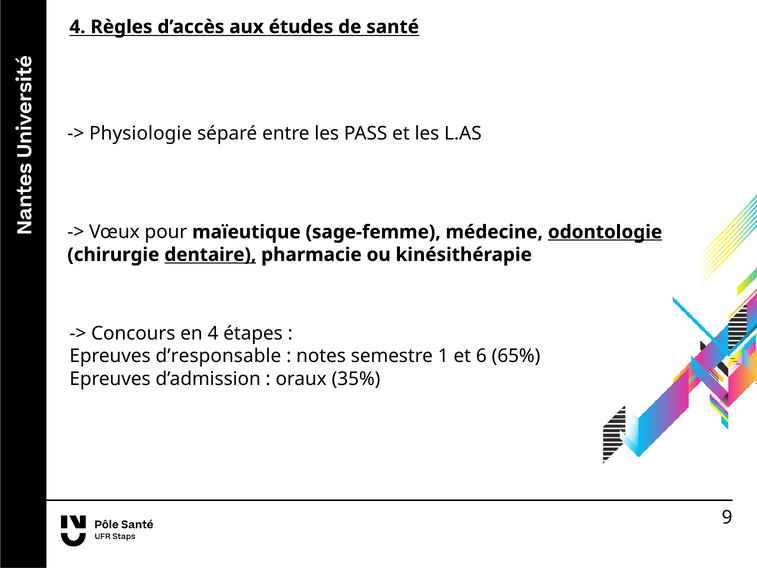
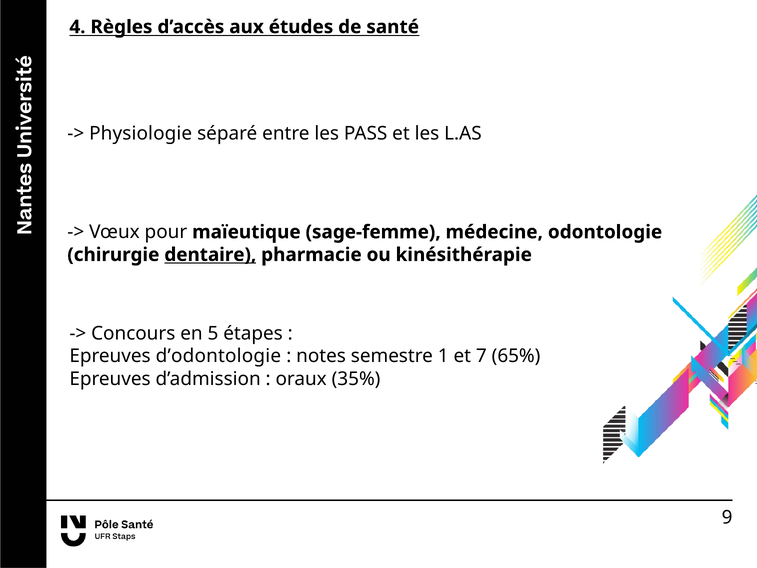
odontologie underline: present -> none
en 4: 4 -> 5
d’responsable: d’responsable -> d’odontologie
6: 6 -> 7
